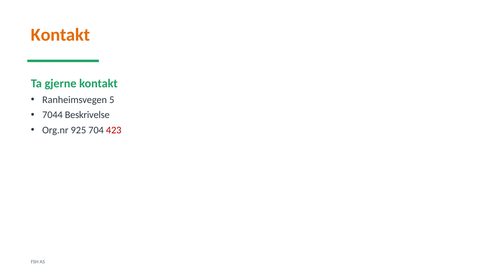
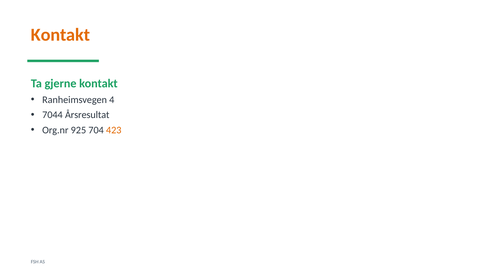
5: 5 -> 4
Beskrivelse: Beskrivelse -> Årsresultat
423 colour: red -> orange
